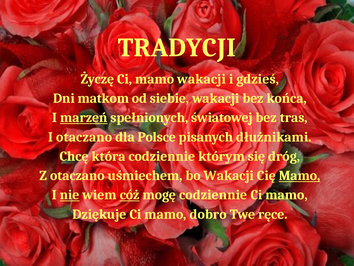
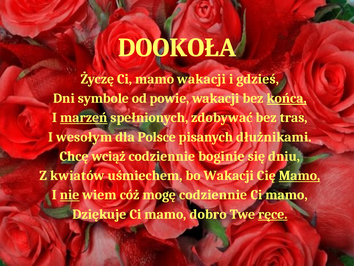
TRADYCJI: TRADYCJI -> DOOKOŁA
matkom: matkom -> symbole
siebie: siebie -> powie
końca underline: none -> present
światowej: światowej -> zdobywać
I otaczano: otaczano -> wesołym
która: która -> wciąż
którym: którym -> boginie
dróg: dróg -> dniu
Z otaczano: otaczano -> kwiatów
cóż underline: present -> none
ręce underline: none -> present
